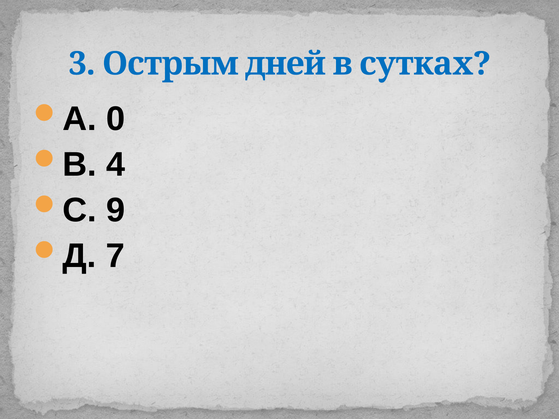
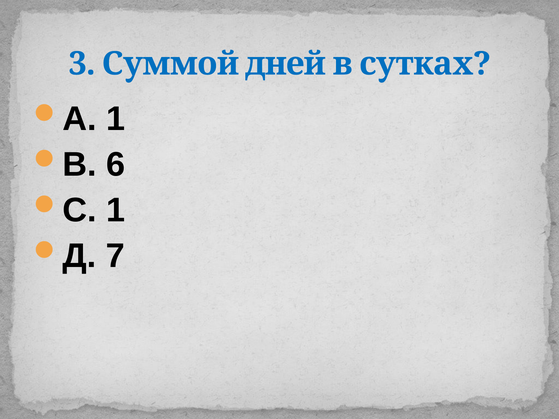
Острым: Острым -> Суммой
0 at (116, 119): 0 -> 1
4: 4 -> 6
9 at (116, 210): 9 -> 1
